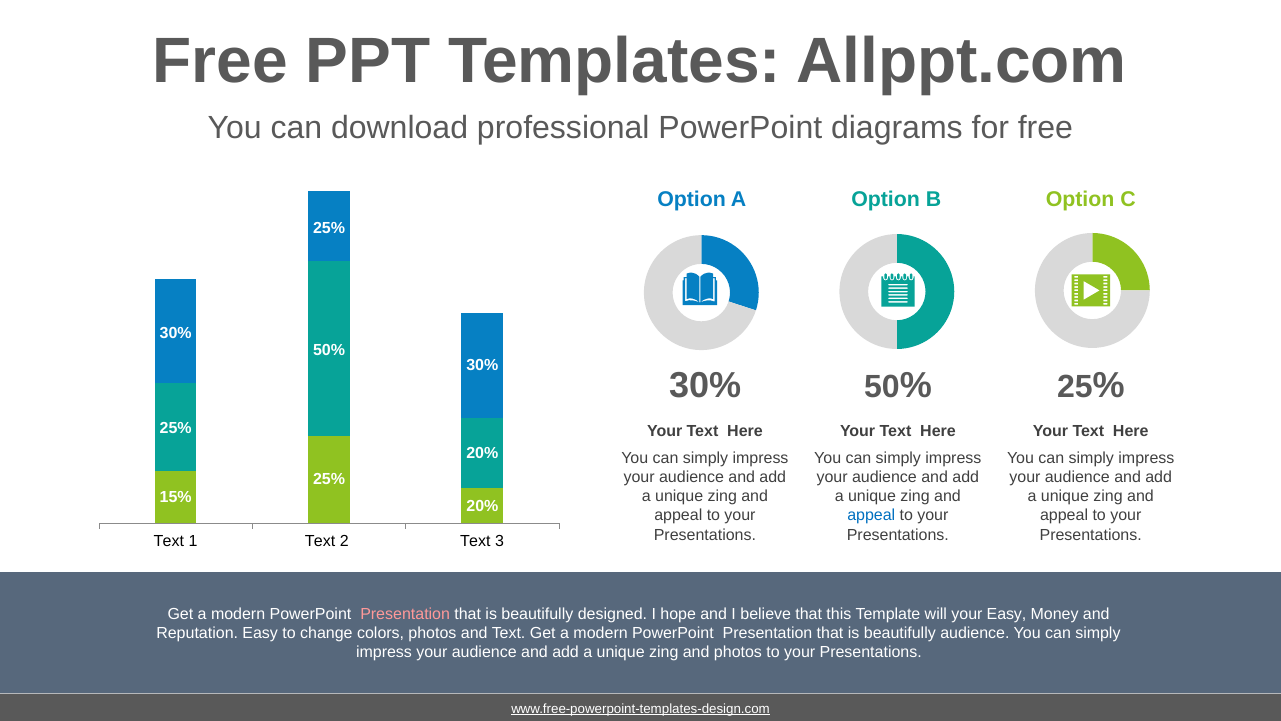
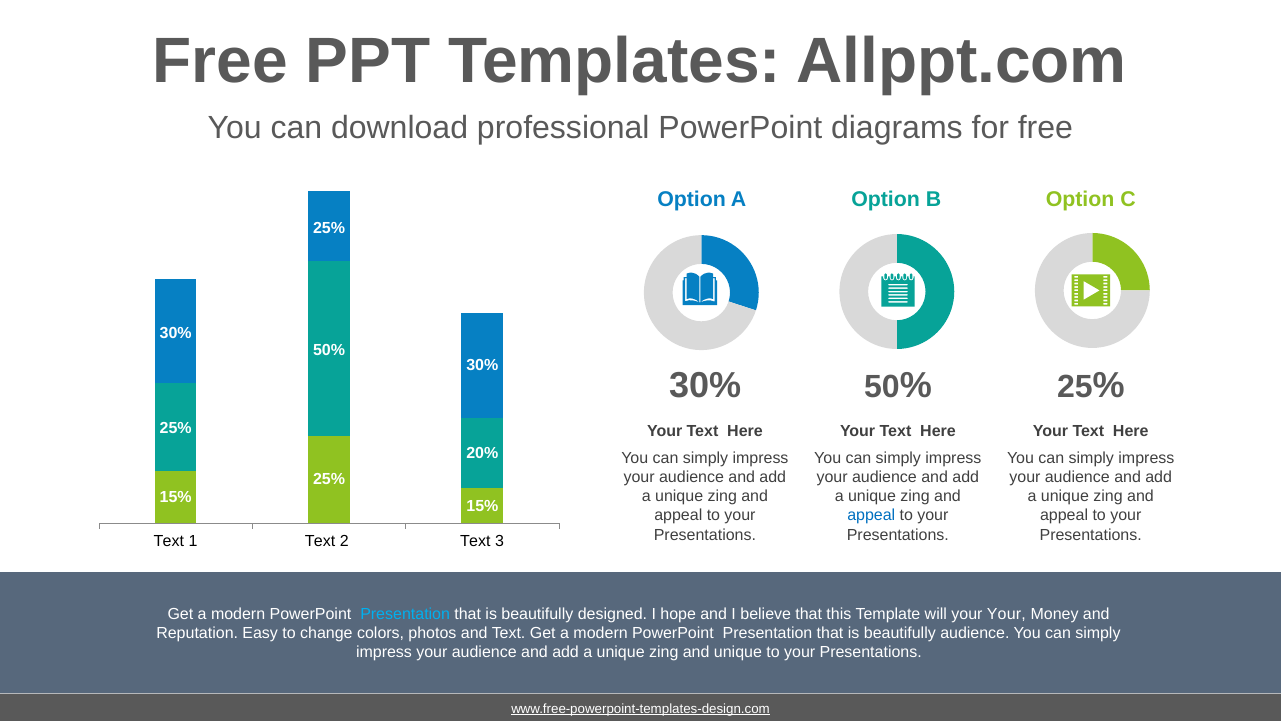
20% at (482, 506): 20% -> 15%
Presentation at (405, 614) colour: pink -> light blue
your Easy: Easy -> Your
and photos: photos -> unique
